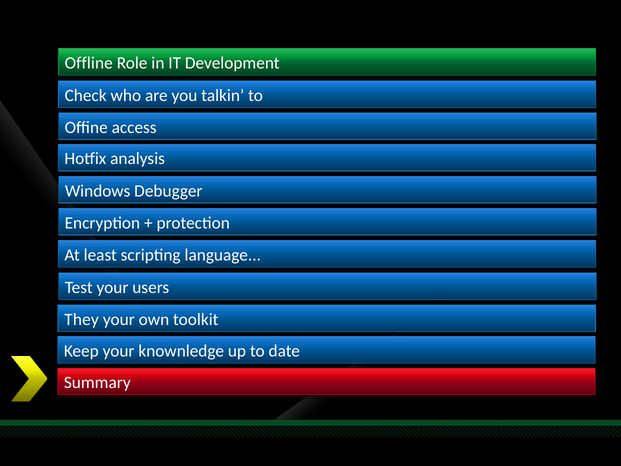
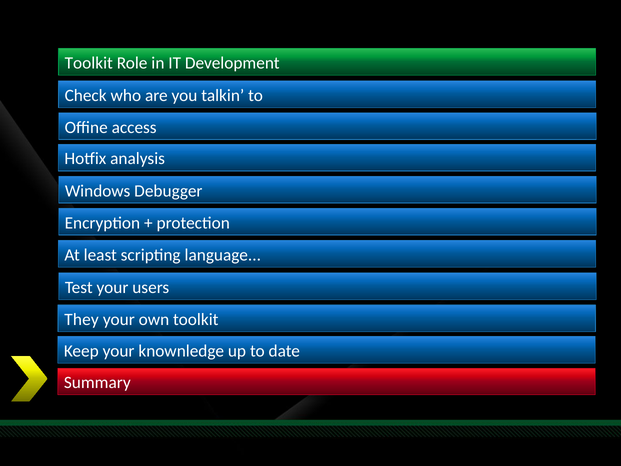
Offline at (89, 63): Offline -> Toolkit
